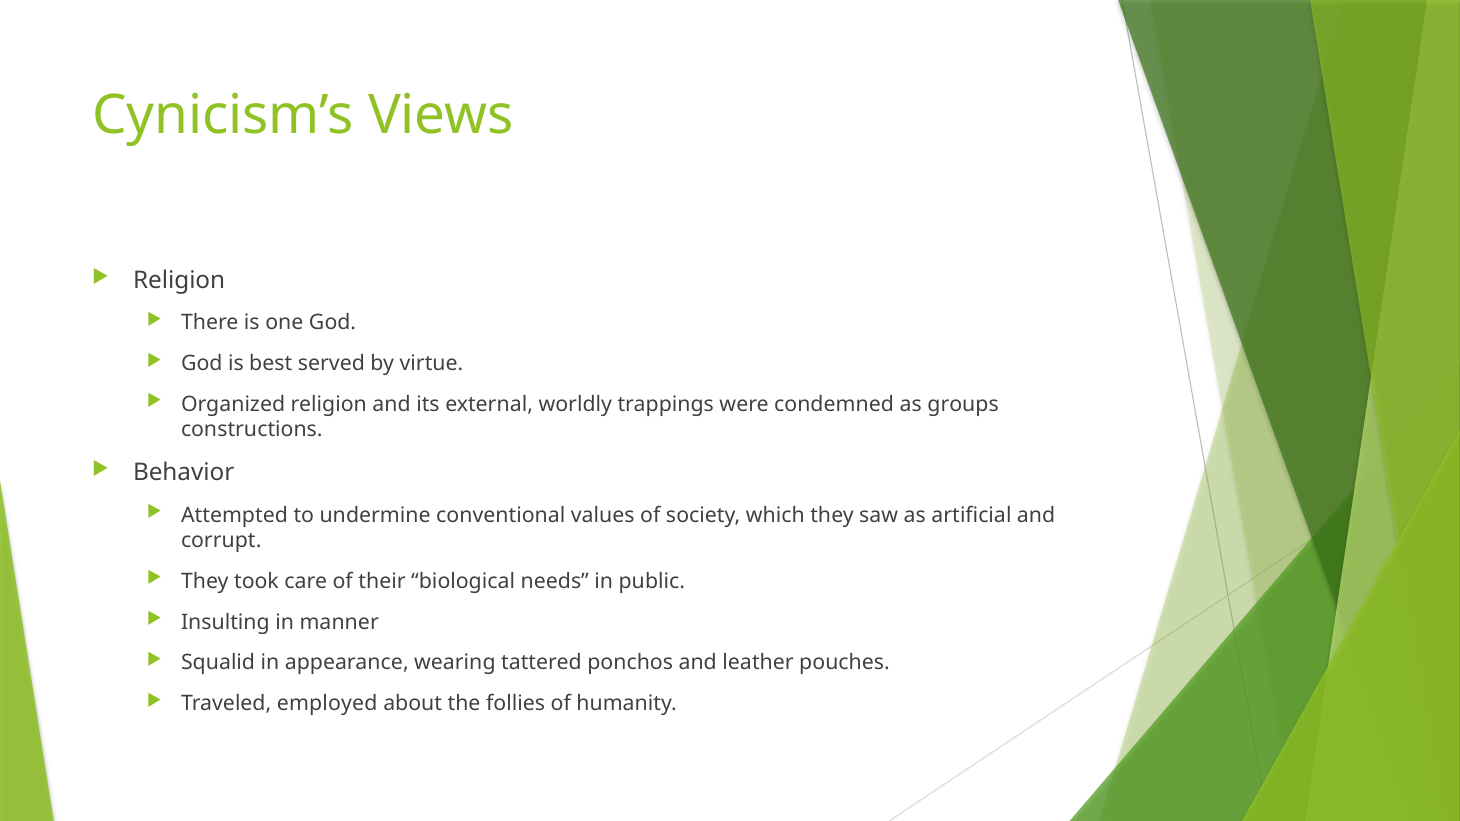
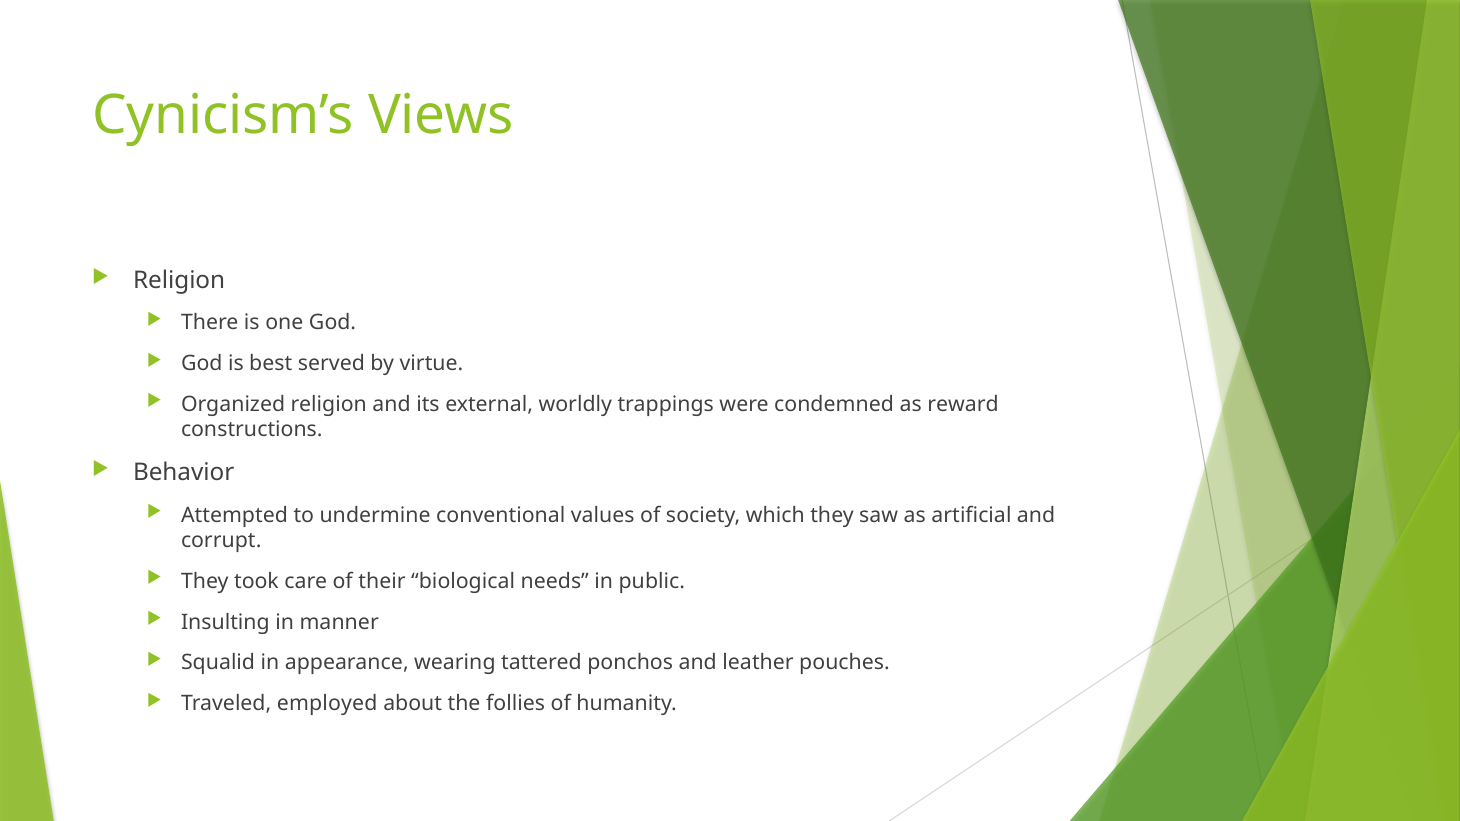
groups: groups -> reward
